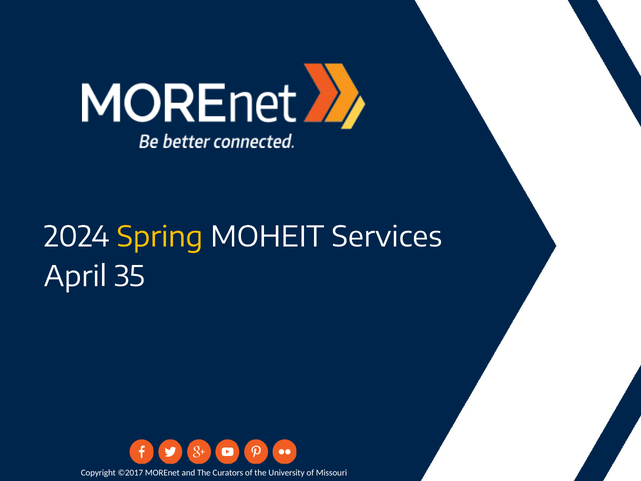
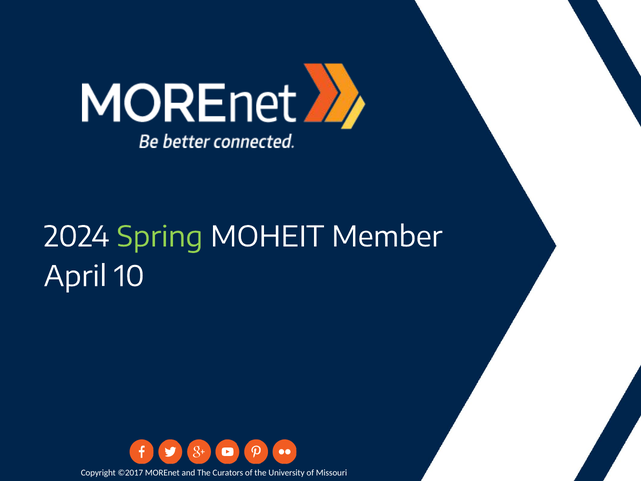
Spring colour: yellow -> light green
Services: Services -> Member
35: 35 -> 10
